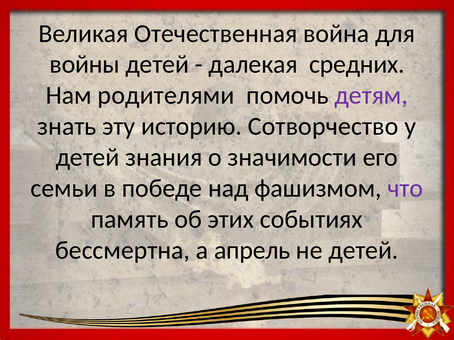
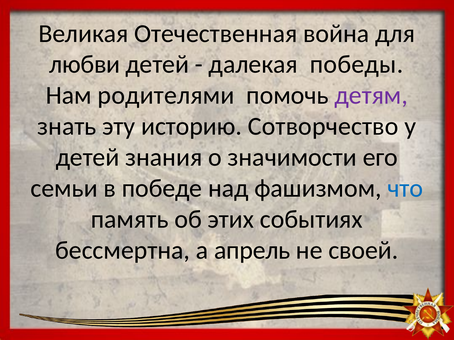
войны: войны -> любви
средних: средних -> победы
что colour: purple -> blue
не детей: детей -> своей
